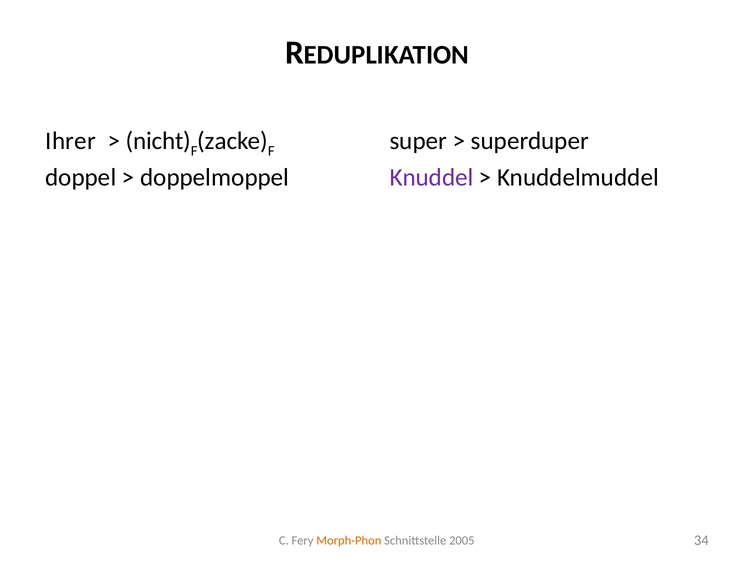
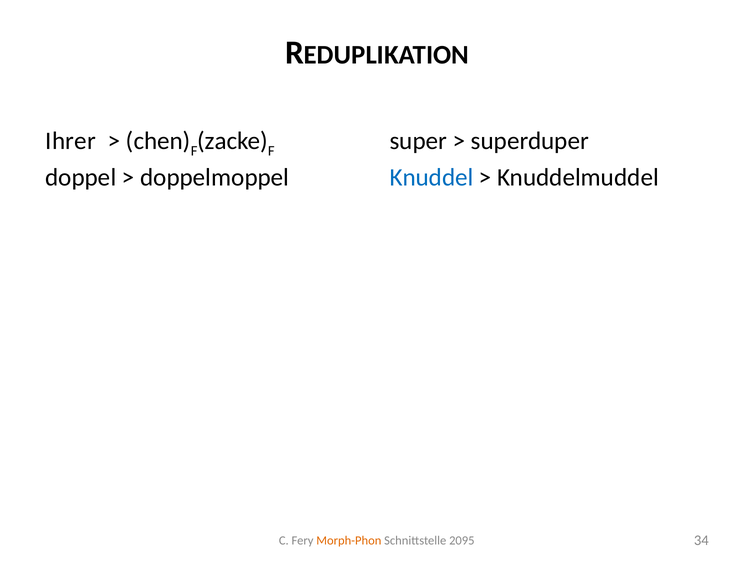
nicht: nicht -> chen
Knuddel colour: purple -> blue
2005: 2005 -> 2095
